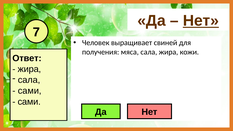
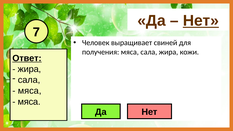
Ответ underline: none -> present
сами at (30, 91): сами -> мяса
сами at (29, 102): сами -> мяса
